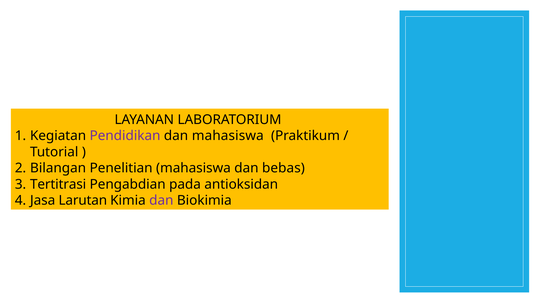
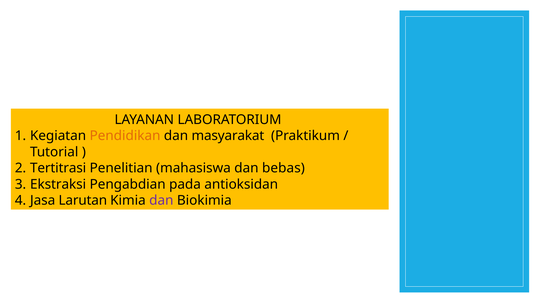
Pendidikan colour: purple -> orange
dan mahasiswa: mahasiswa -> masyarakat
Bilangan: Bilangan -> Tertitrasi
Tertitrasi: Tertitrasi -> Ekstraksi
